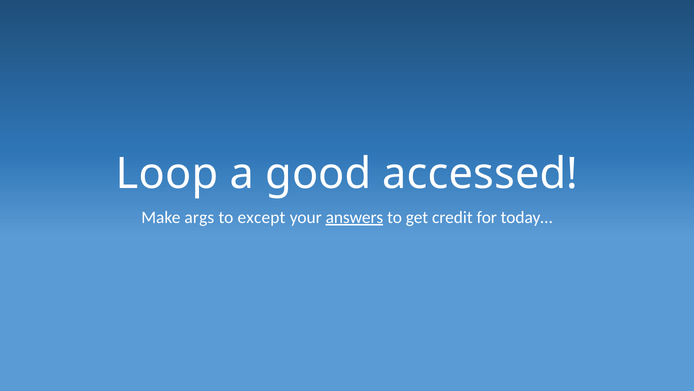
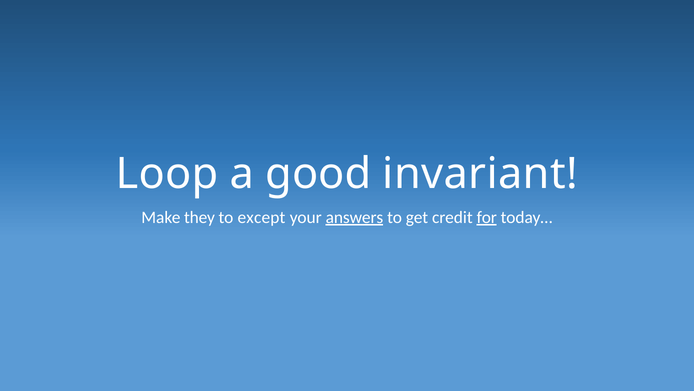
accessed: accessed -> invariant
args: args -> they
for underline: none -> present
